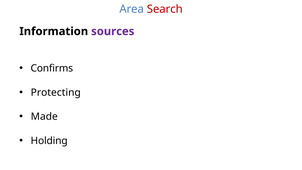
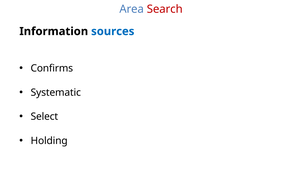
sources colour: purple -> blue
Protecting: Protecting -> Systematic
Made: Made -> Select
